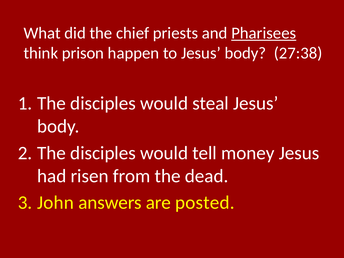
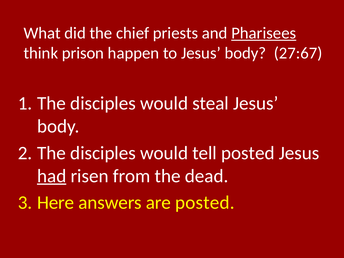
27:38: 27:38 -> 27:67
tell money: money -> posted
had underline: none -> present
John: John -> Here
